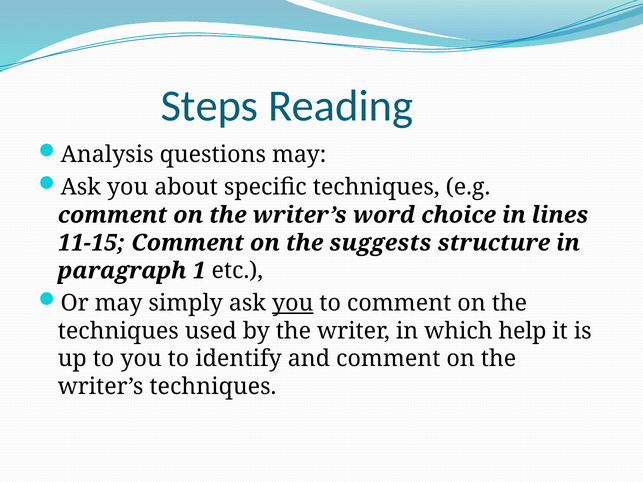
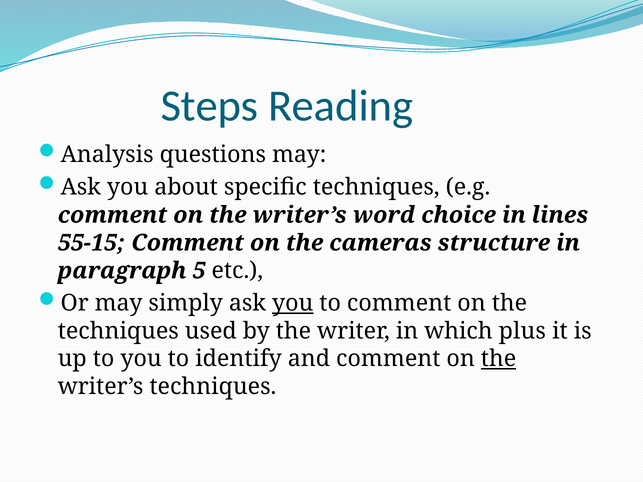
11-15: 11-15 -> 55-15
suggests: suggests -> cameras
1: 1 -> 5
help: help -> plus
the at (499, 359) underline: none -> present
